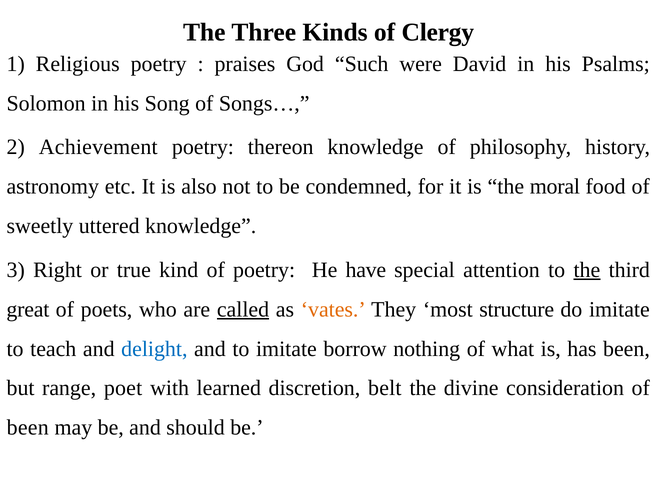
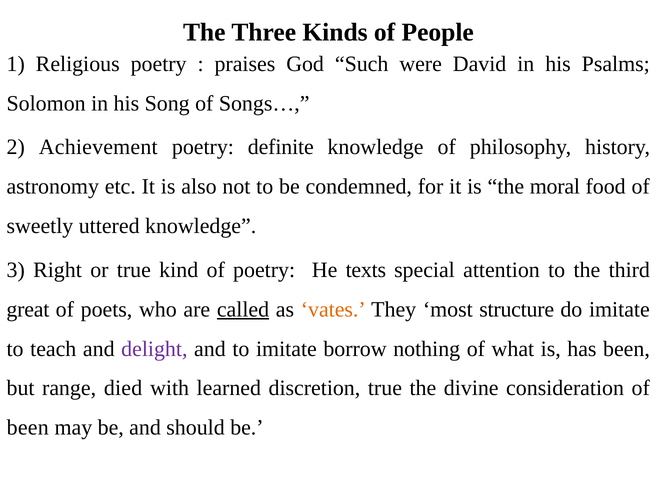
Clergy: Clergy -> People
thereon: thereon -> definite
have: have -> texts
the at (587, 270) underline: present -> none
delight colour: blue -> purple
poet: poet -> died
discretion belt: belt -> true
